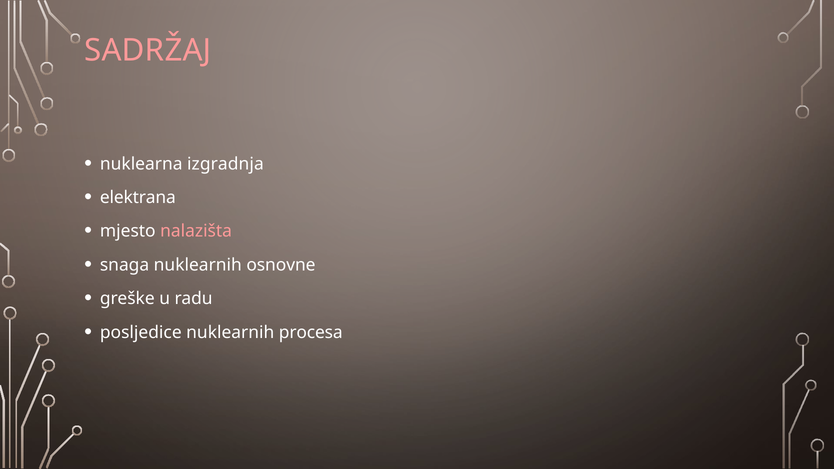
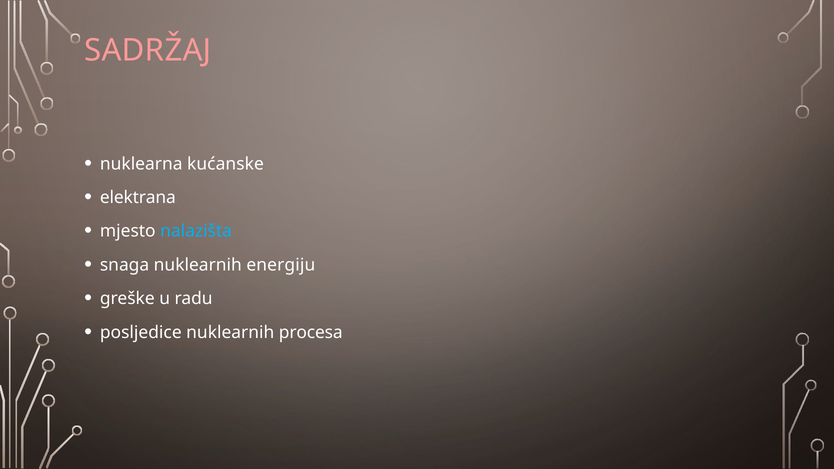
izgradnja: izgradnja -> kućanske
nalazišta colour: pink -> light blue
osnovne: osnovne -> energiju
